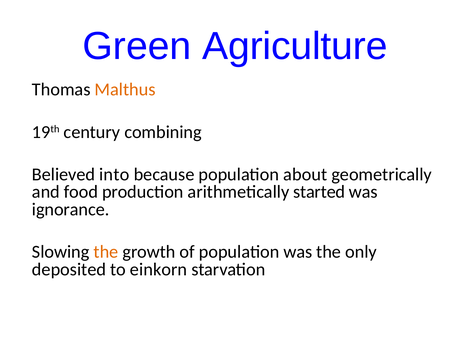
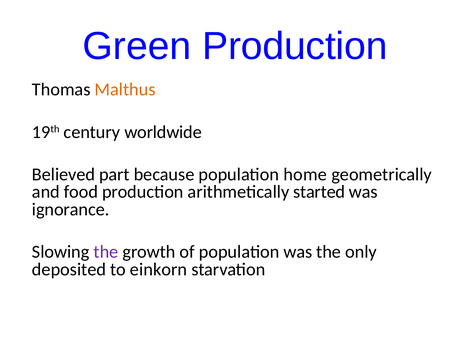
Green Agriculture: Agriculture -> Production
combining: combining -> worldwide
into: into -> part
about: about -> home
the at (106, 252) colour: orange -> purple
